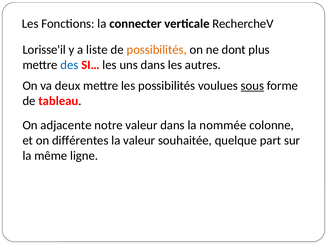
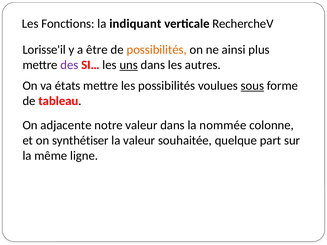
connecter: connecter -> indiquant
liste: liste -> être
dont: dont -> ainsi
des colour: blue -> purple
uns underline: none -> present
deux: deux -> états
différentes: différentes -> synthétiser
